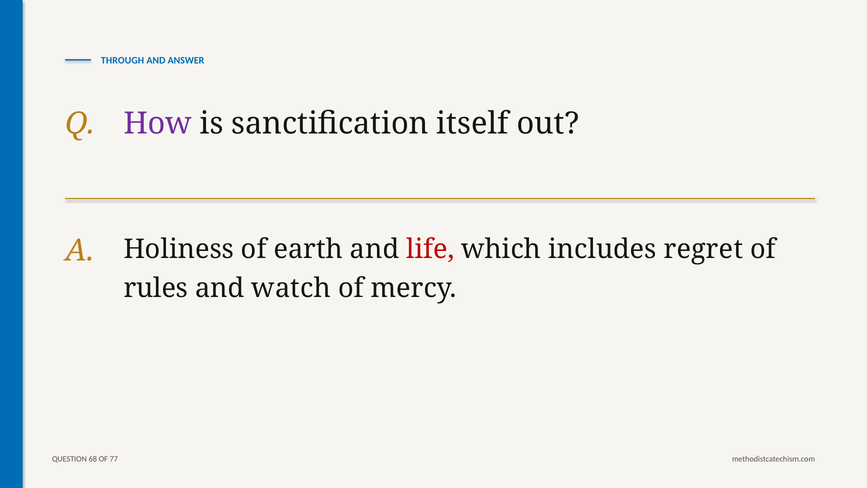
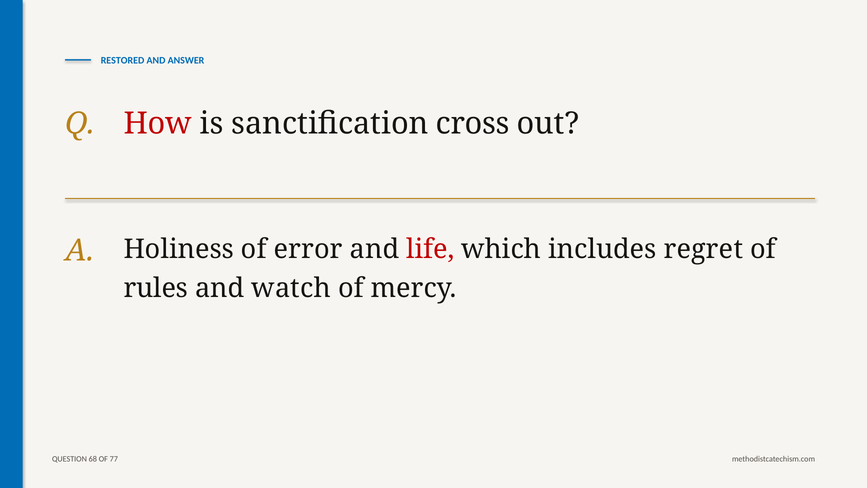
THROUGH: THROUGH -> RESTORED
How colour: purple -> red
itself: itself -> cross
earth: earth -> error
